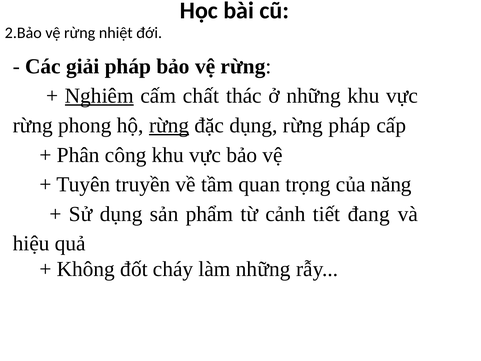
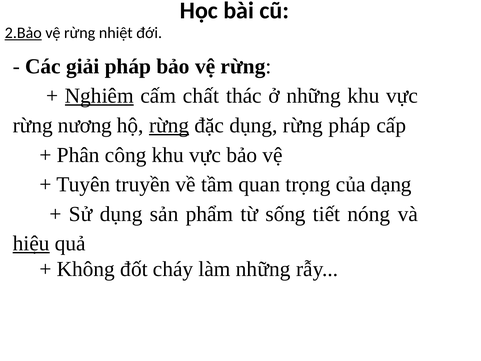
2.Bảo underline: none -> present
phong: phong -> nương
năng: năng -> dạng
cảnh: cảnh -> sống
đang: đang -> nóng
hiệu underline: none -> present
